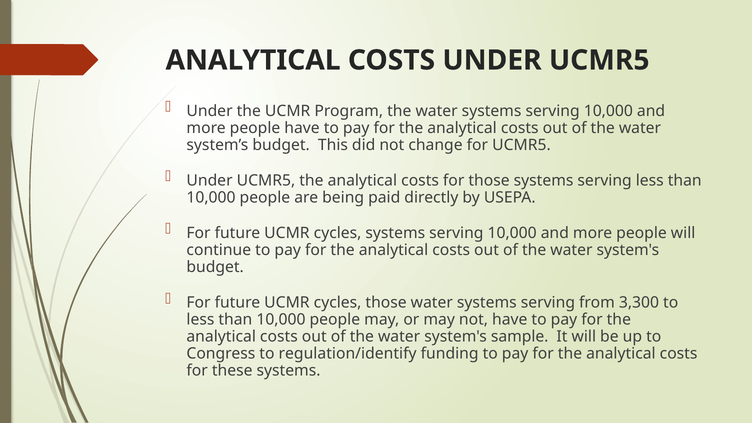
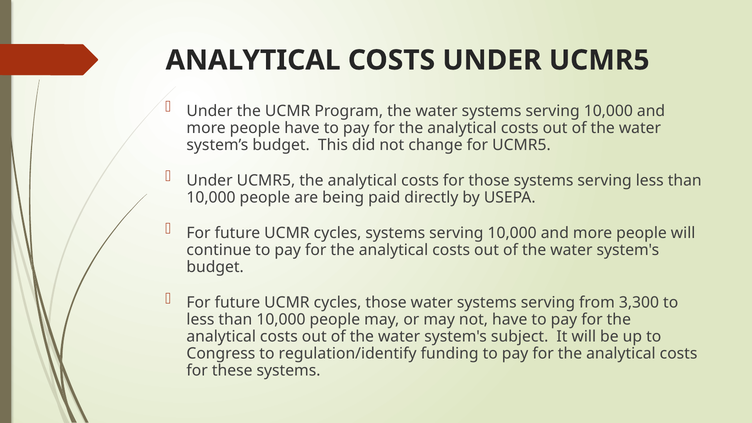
sample: sample -> subject
